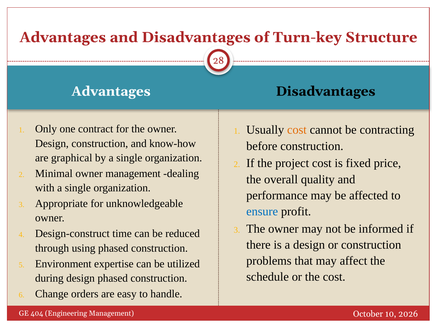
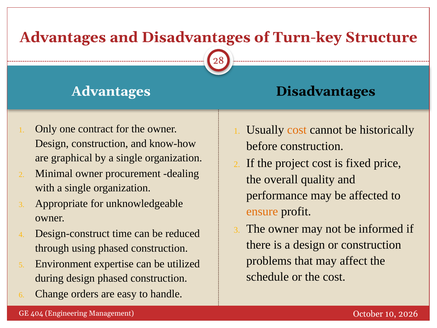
contracting: contracting -> historically
owner management: management -> procurement
ensure colour: blue -> orange
